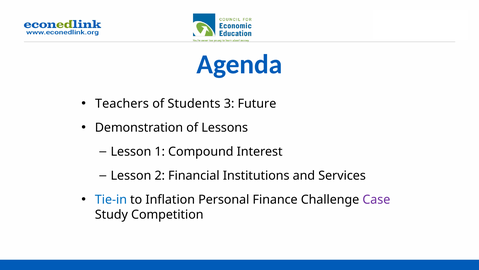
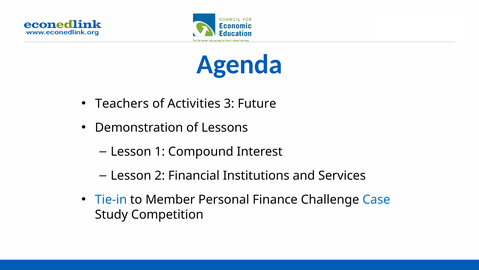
Students: Students -> Activities
Inflation: Inflation -> Member
Case colour: purple -> blue
